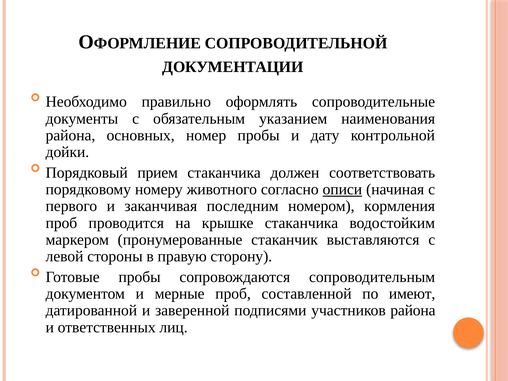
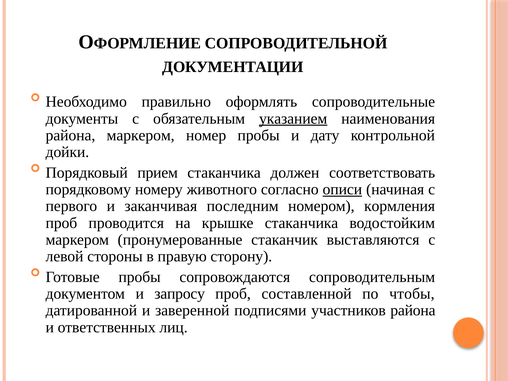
указанием underline: none -> present
района основных: основных -> маркером
мерные: мерные -> запросу
имеют: имеют -> чтобы
